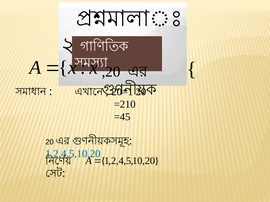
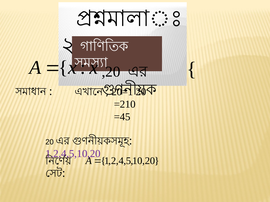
1,2,4,5,10,20 colour: blue -> purple
